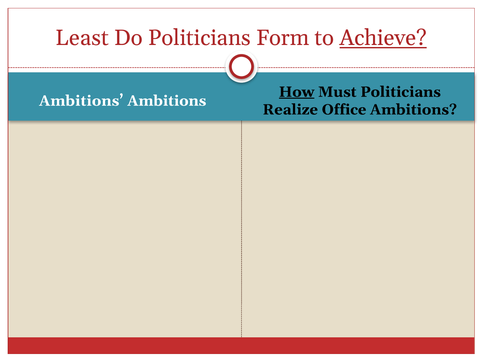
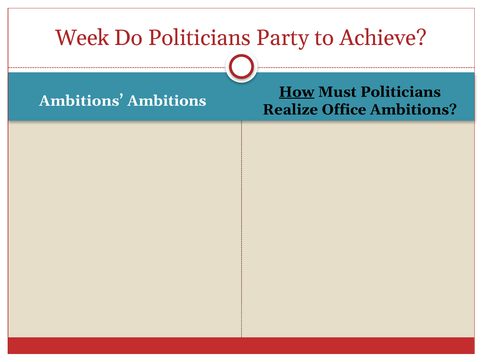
Least: Least -> Week
Form: Form -> Party
Achieve underline: present -> none
